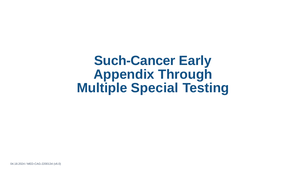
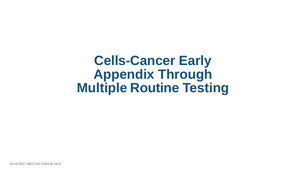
Such-Cancer: Such-Cancer -> Cells-Cancer
Special: Special -> Routine
